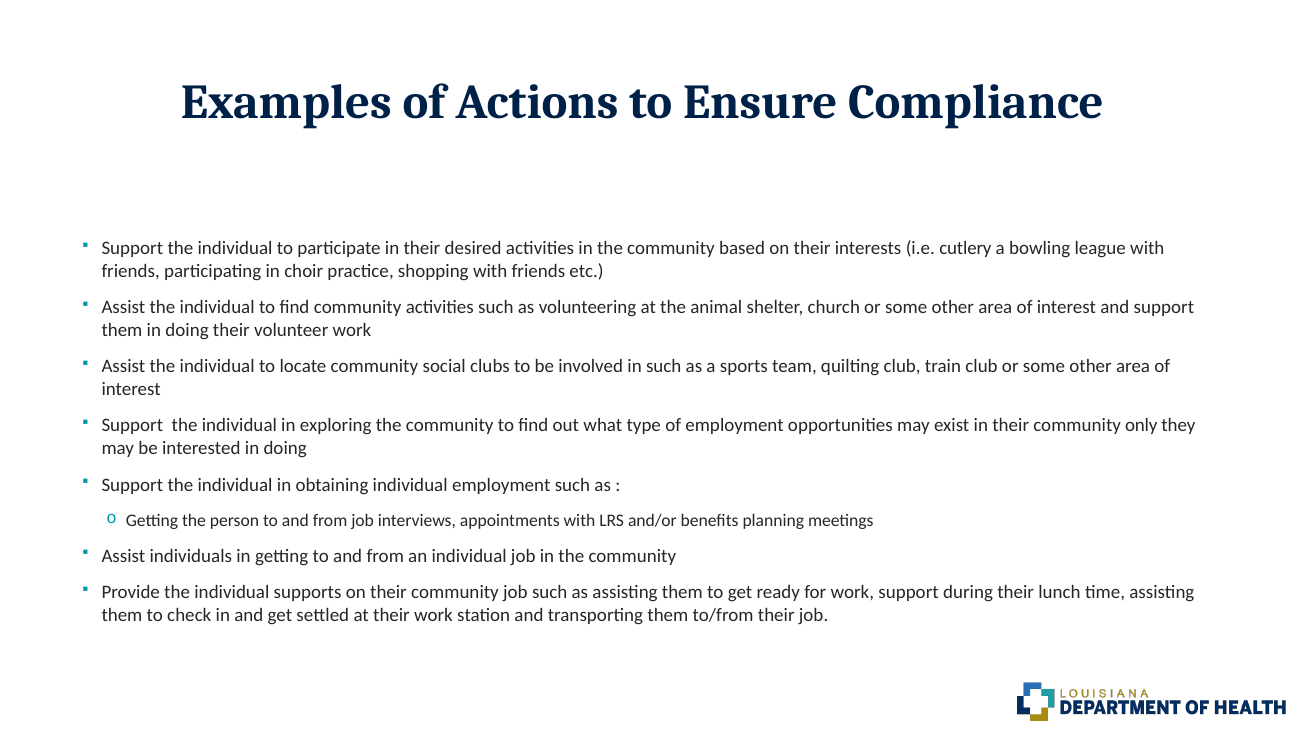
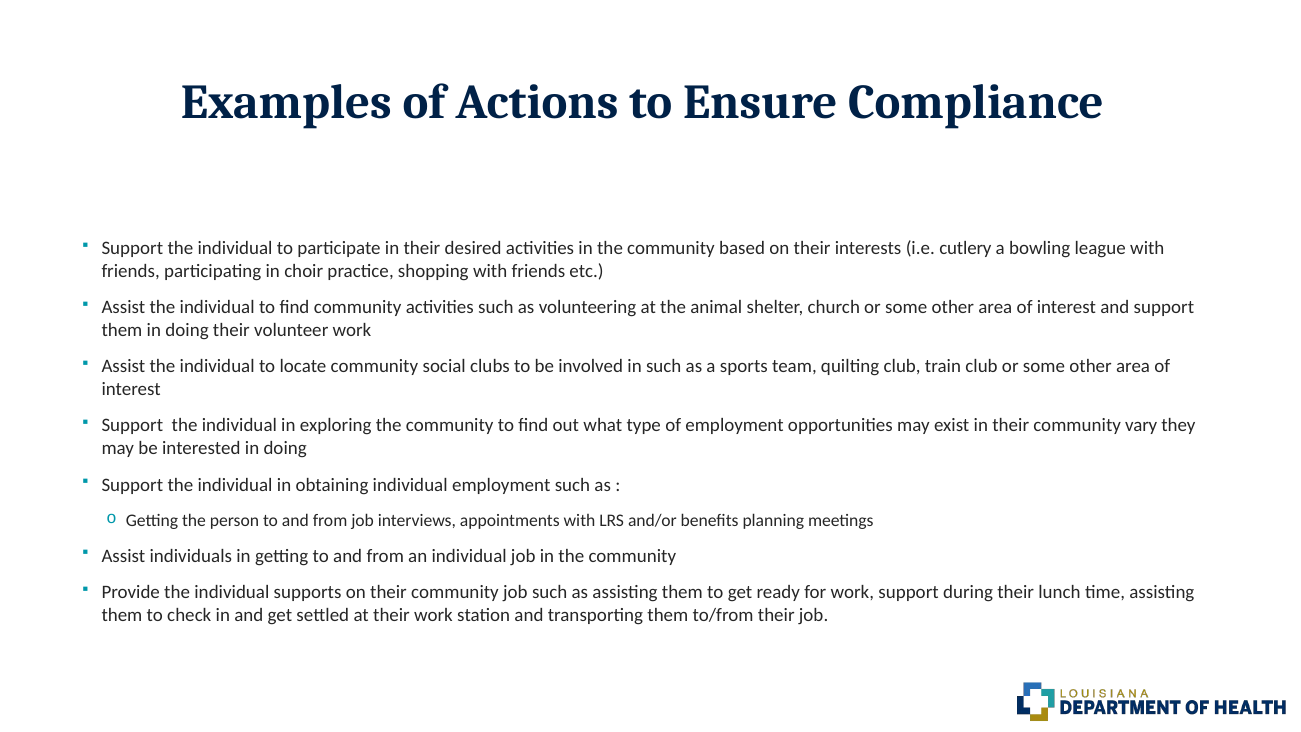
only: only -> vary
